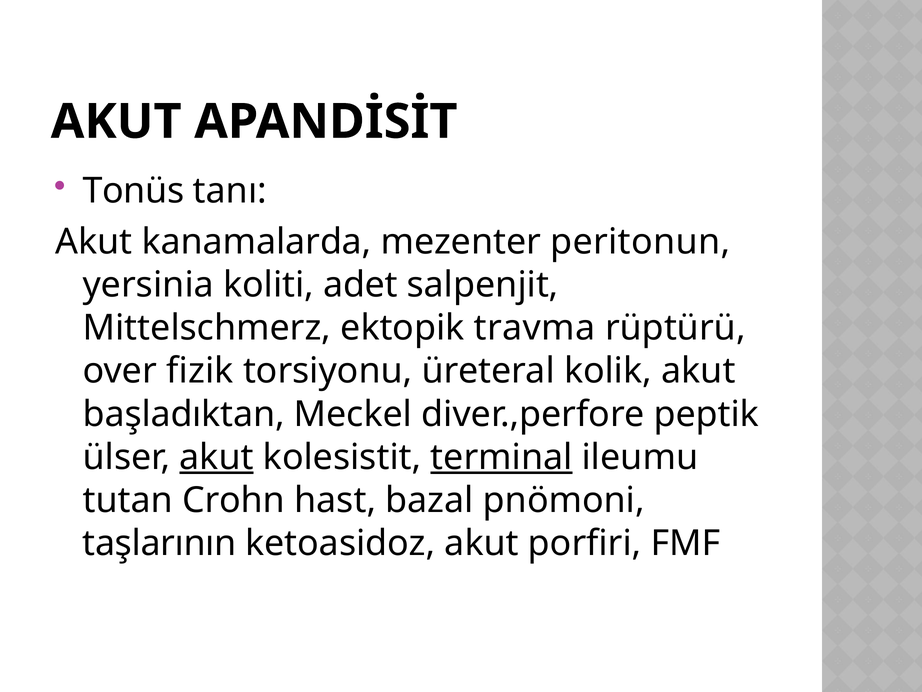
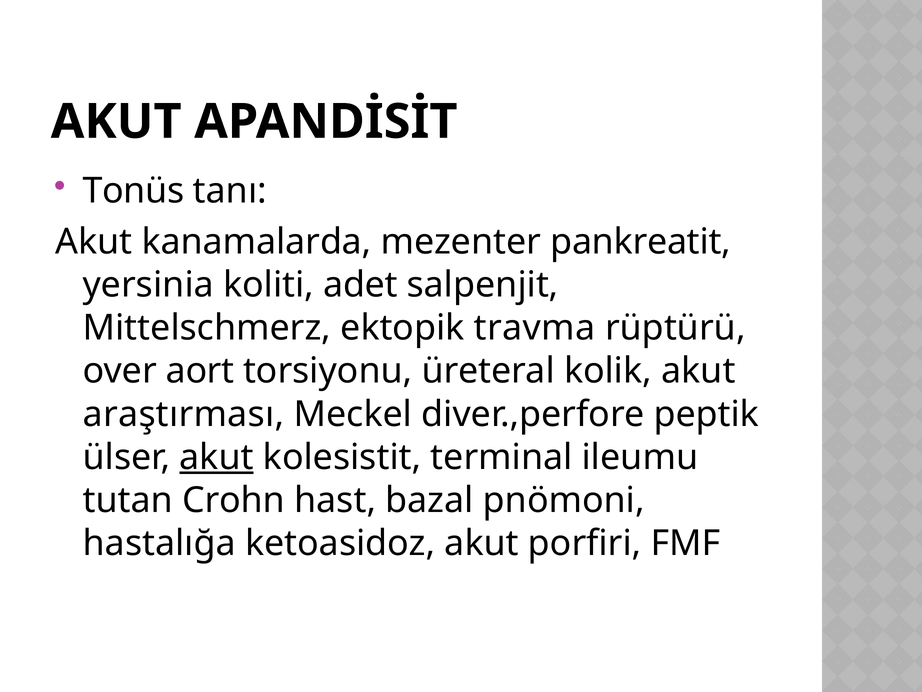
peritonun: peritonun -> pankreatit
fizik: fizik -> aort
başladıktan: başladıktan -> araştırması
terminal underline: present -> none
taşlarının: taşlarının -> hastalığa
